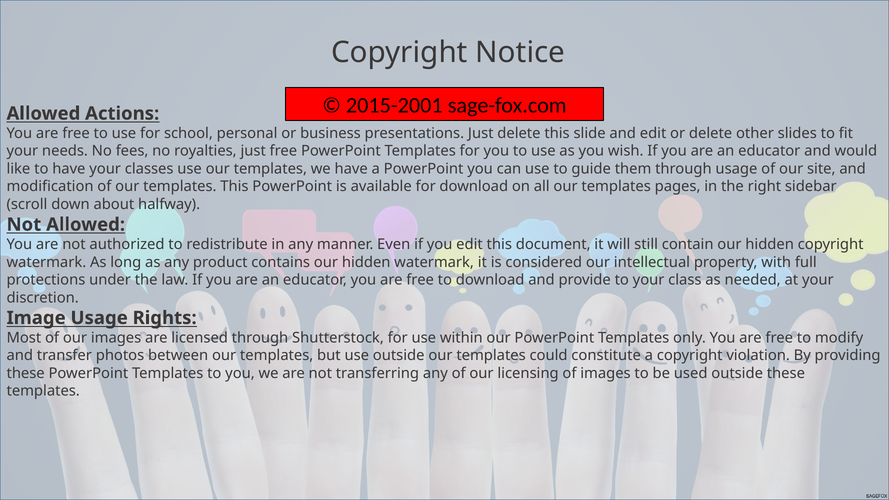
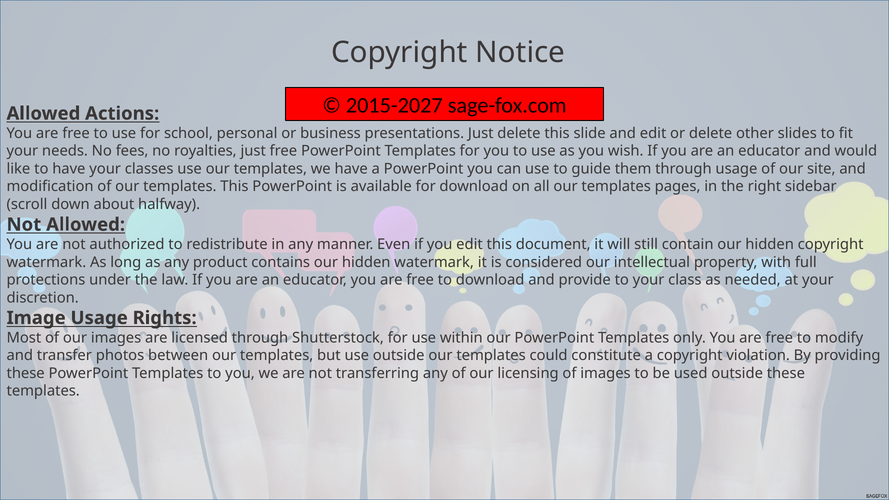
2015-2001: 2015-2001 -> 2015-2027
